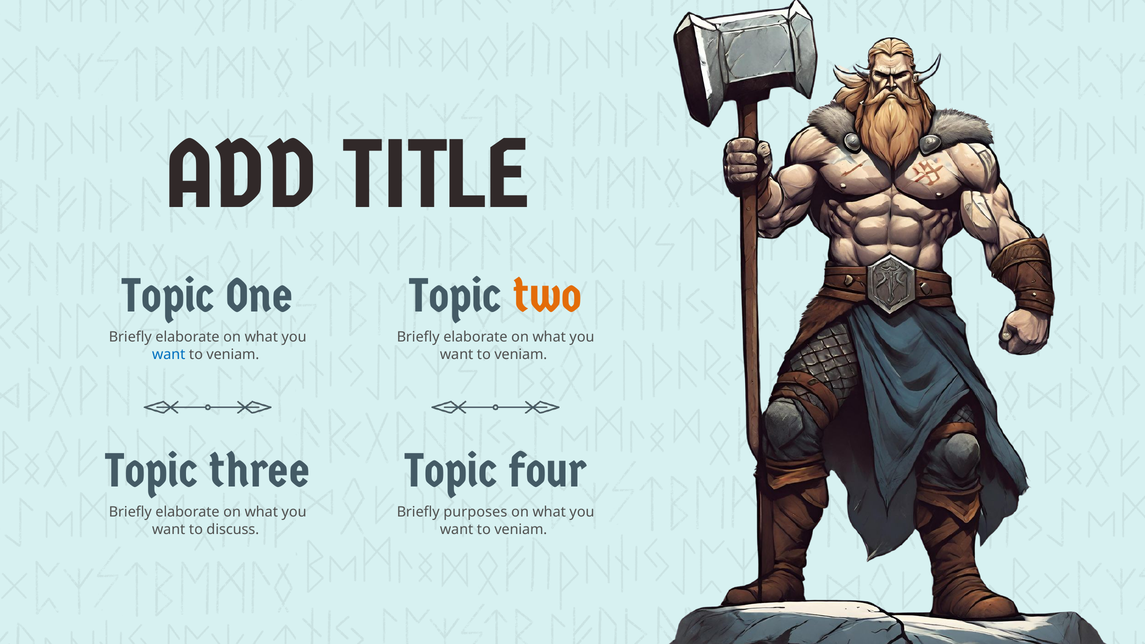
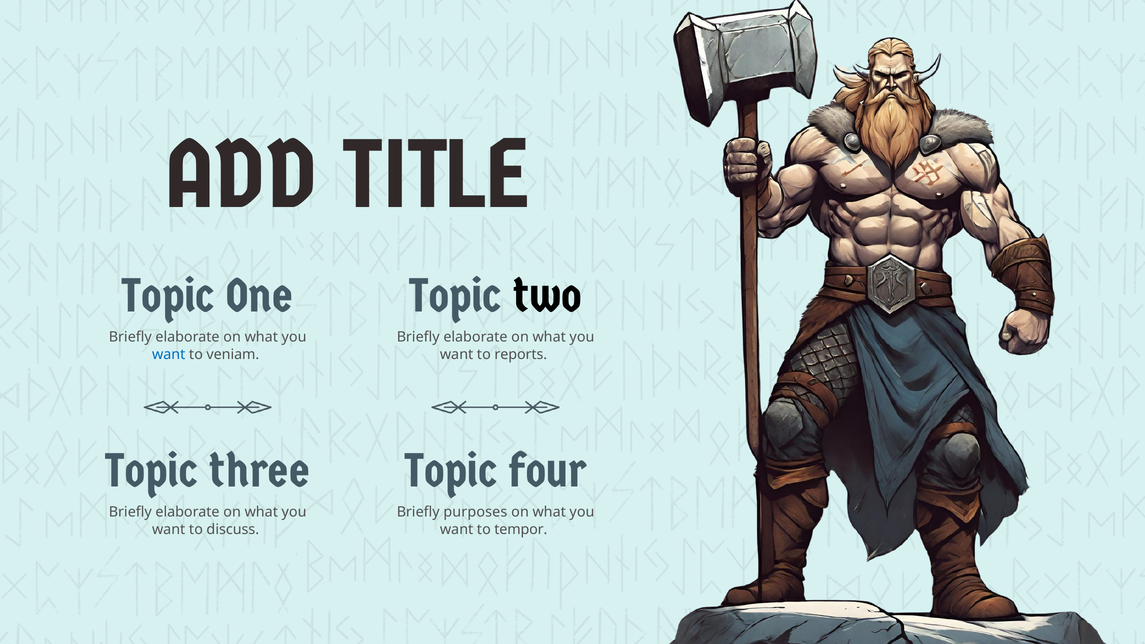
two colour: orange -> black
veniam at (521, 355): veniam -> reports
veniam at (521, 529): veniam -> tempor
